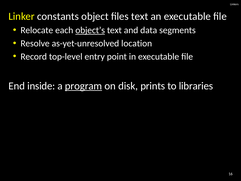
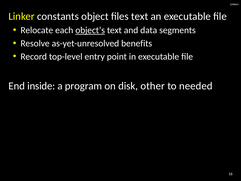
location: location -> benefits
program underline: present -> none
prints: prints -> other
libraries: libraries -> needed
